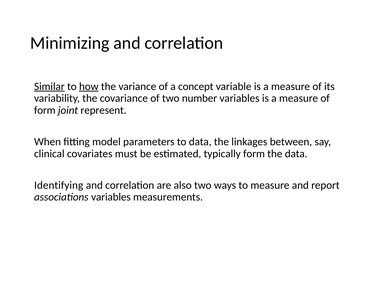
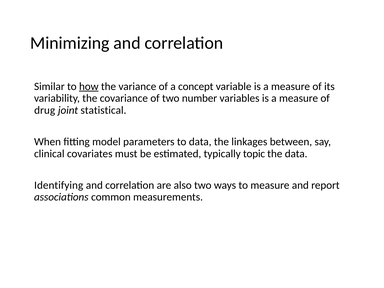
Similar underline: present -> none
form at (45, 110): form -> drug
represent: represent -> statistical
typically form: form -> topic
associations variables: variables -> common
